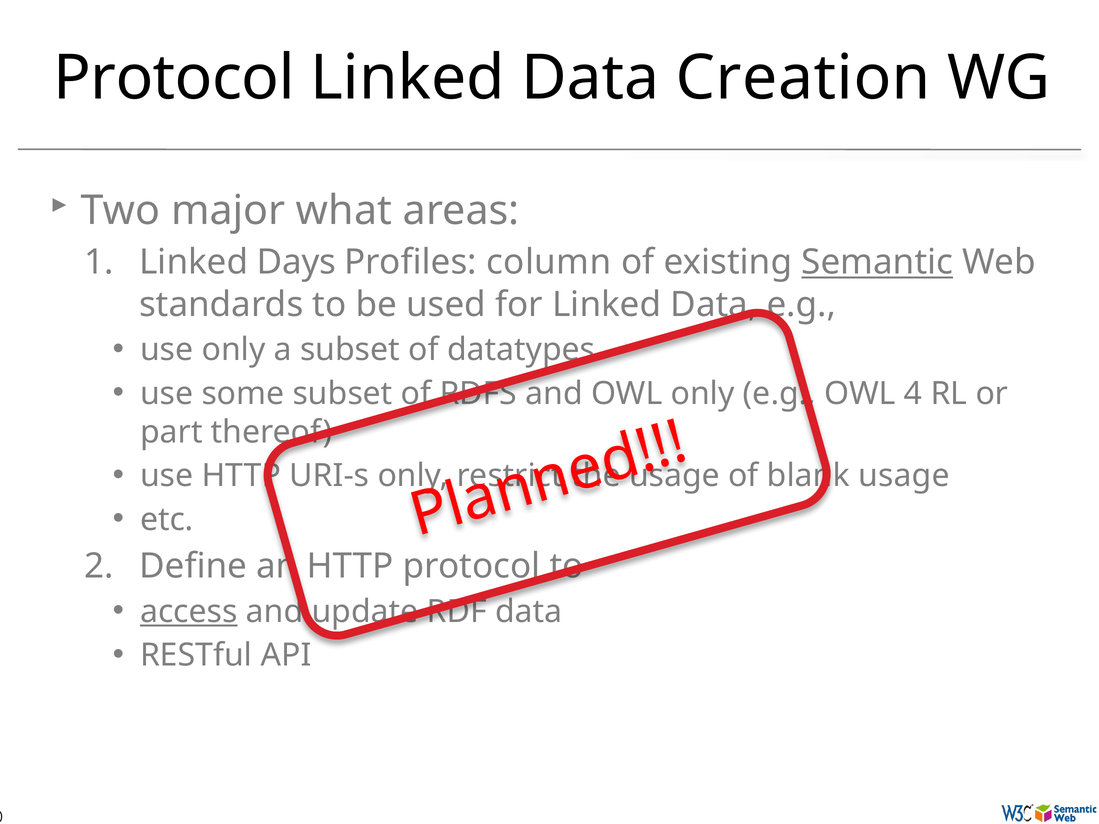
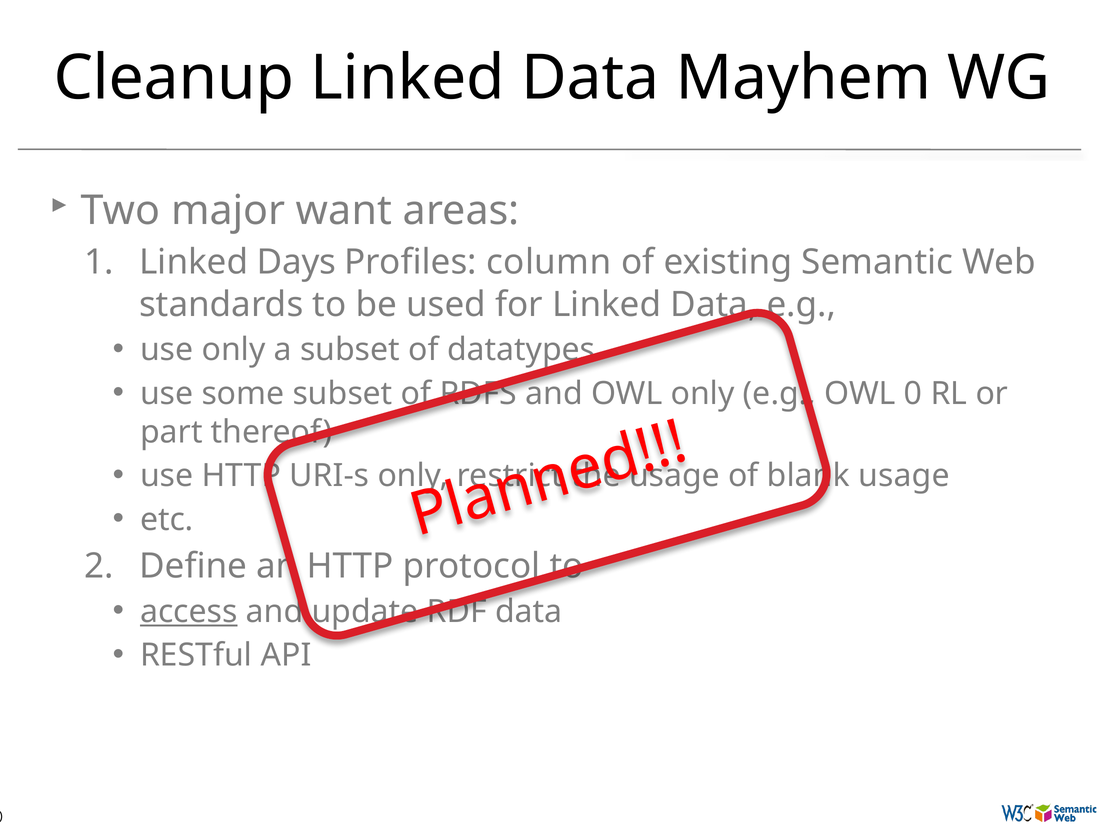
Protocol at (174, 78): Protocol -> Cleanup
Creation: Creation -> Mayhem
what: what -> want
Semantic underline: present -> none
4: 4 -> 0
